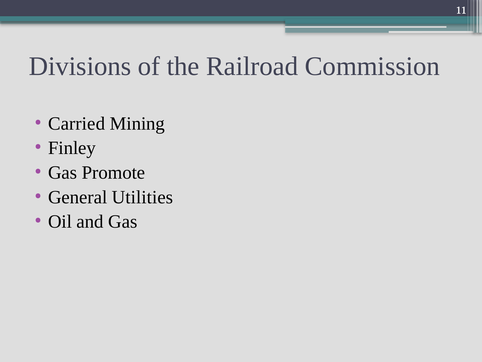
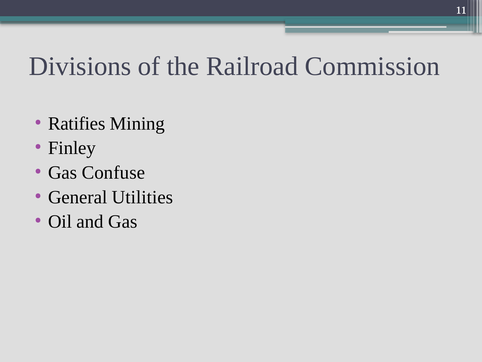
Carried: Carried -> Ratifies
Promote: Promote -> Confuse
